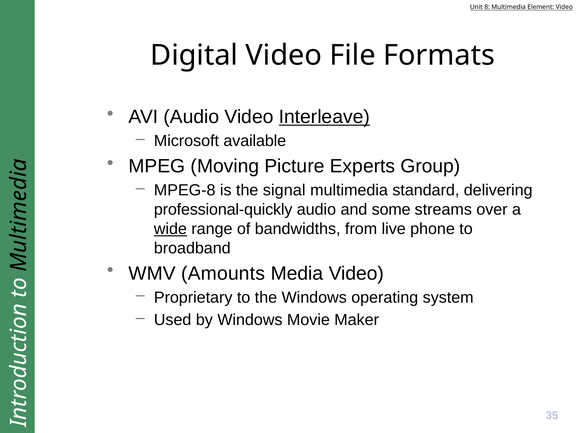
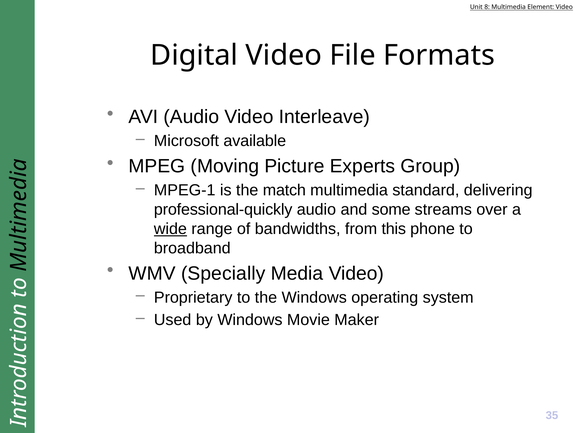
Interleave underline: present -> none
MPEG-8: MPEG-8 -> MPEG-1
signal: signal -> match
live: live -> this
Amounts: Amounts -> Specially
